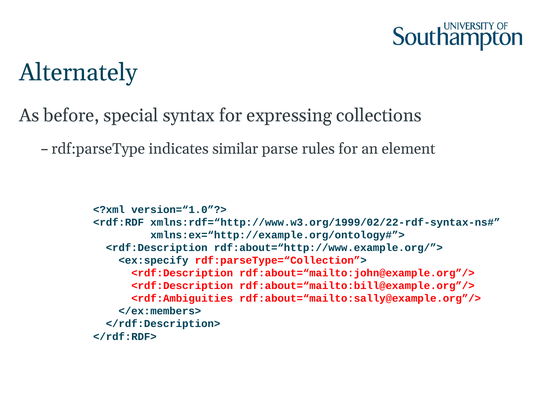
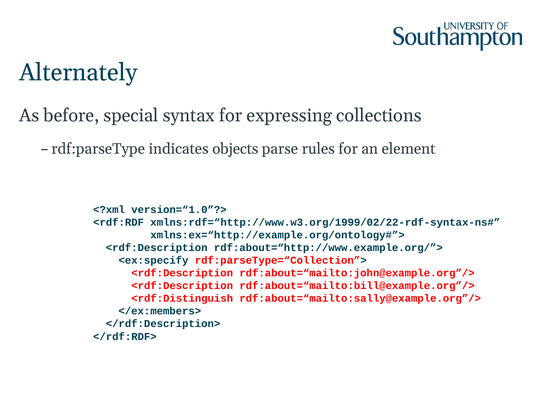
similar: similar -> objects
<rdf:Ambiguities: <rdf:Ambiguities -> <rdf:Distinguish
